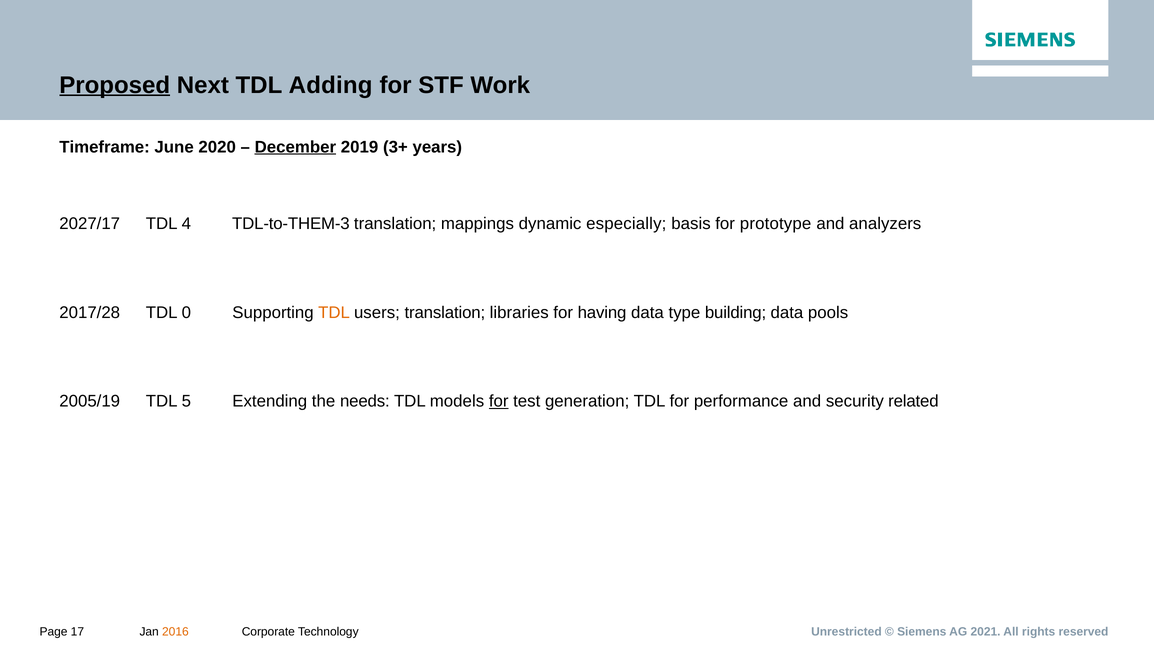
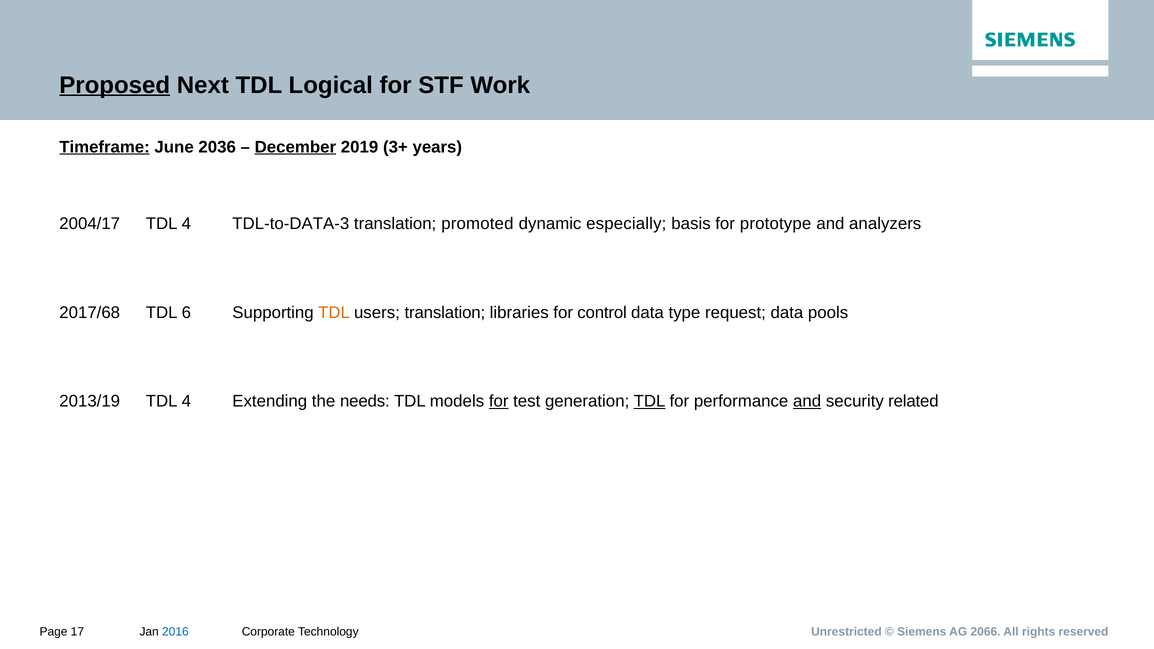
Adding: Adding -> Logical
Timeframe underline: none -> present
2020: 2020 -> 2036
2027/17: 2027/17 -> 2004/17
TDL-to-THEM-3: TDL-to-THEM-3 -> TDL-to-DATA-3
mappings: mappings -> promoted
2017/28: 2017/28 -> 2017/68
0: 0 -> 6
having: having -> control
building: building -> request
2005/19: 2005/19 -> 2013/19
5 at (186, 401): 5 -> 4
TDL at (650, 401) underline: none -> present
and at (807, 401) underline: none -> present
2016 colour: orange -> blue
2021: 2021 -> 2066
